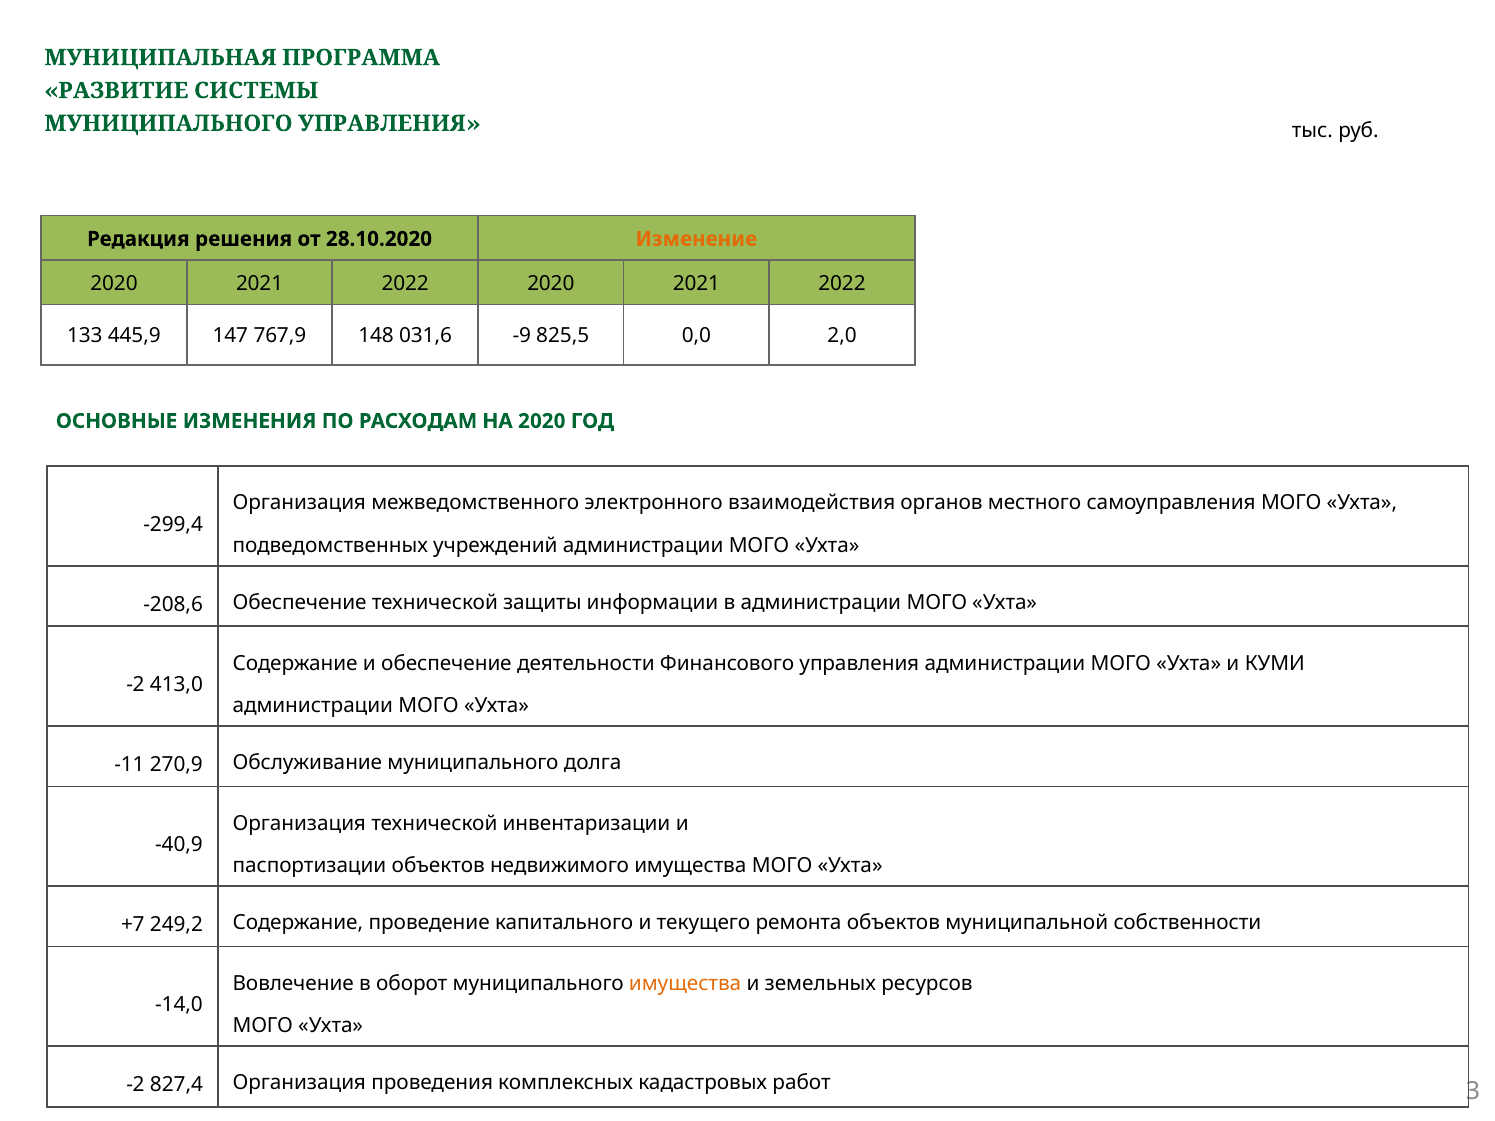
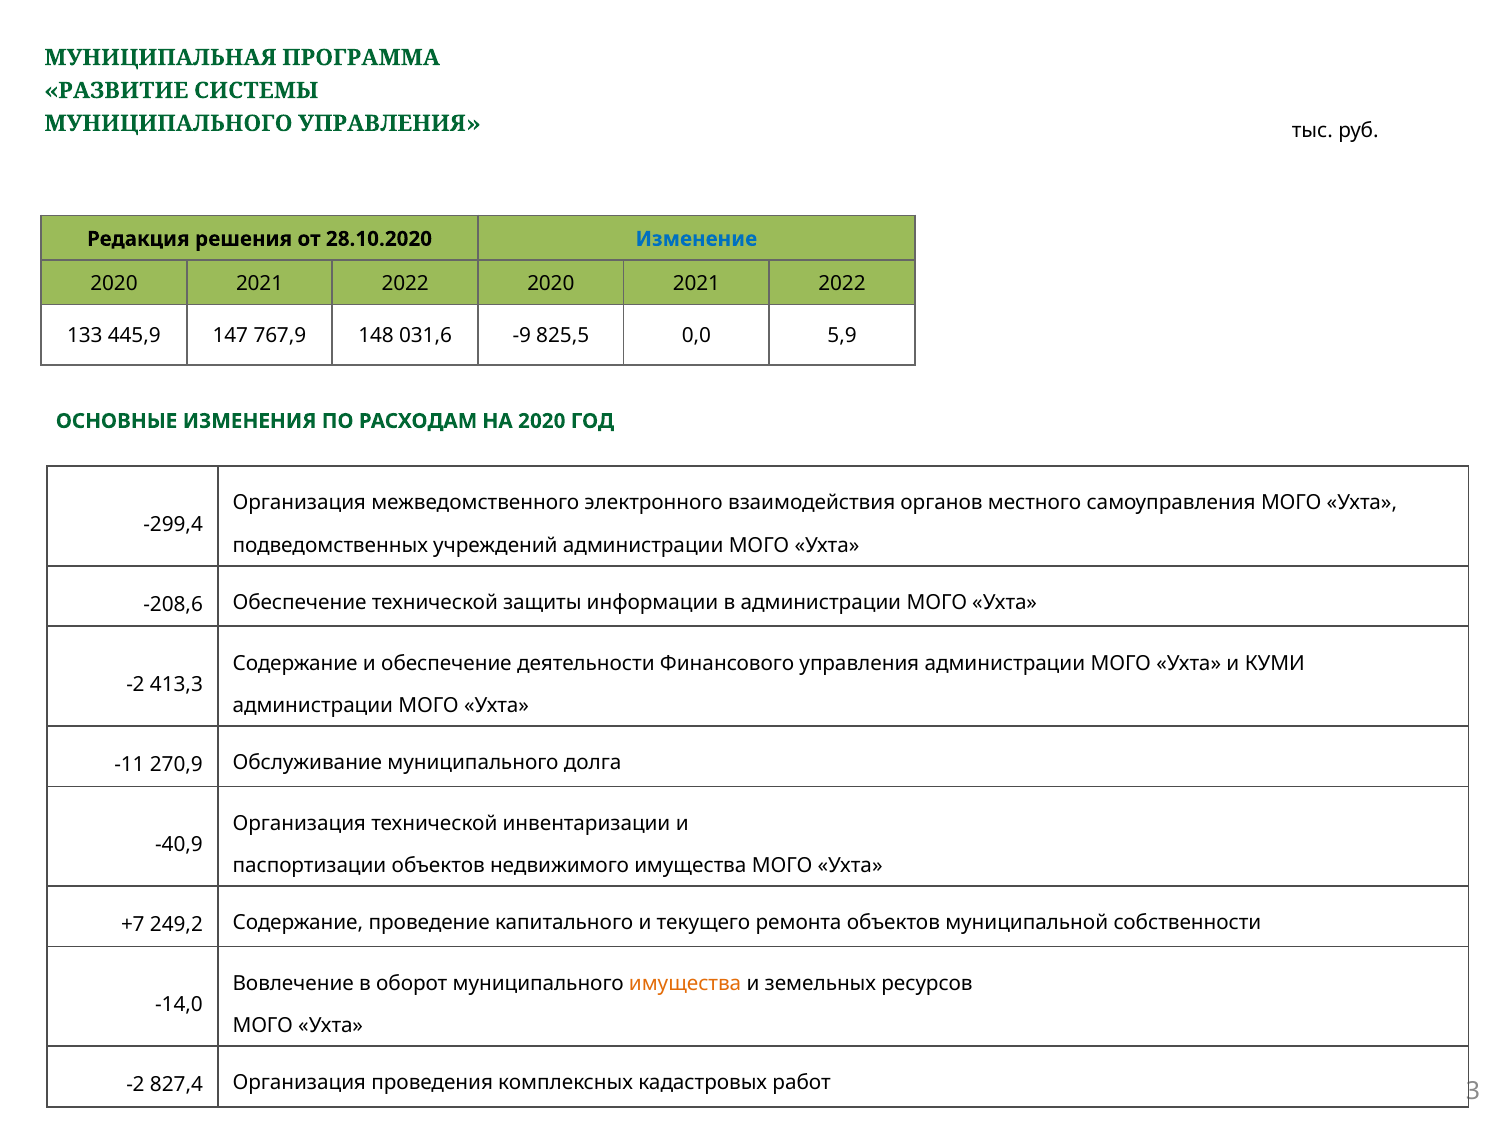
Изменение colour: orange -> blue
2,0: 2,0 -> 5,9
413,0: 413,0 -> 413,3
